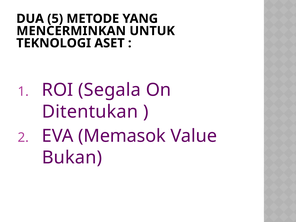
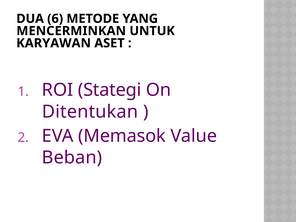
5: 5 -> 6
TEKNOLOGI: TEKNOLOGI -> KARYAWAN
Segala: Segala -> Stategi
Bukan: Bukan -> Beban
